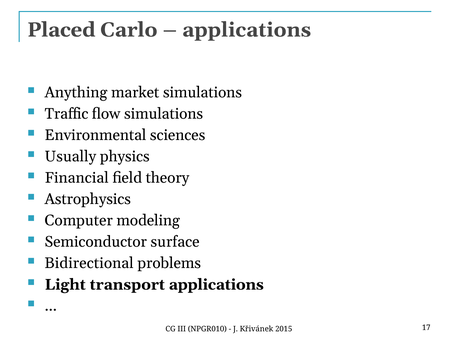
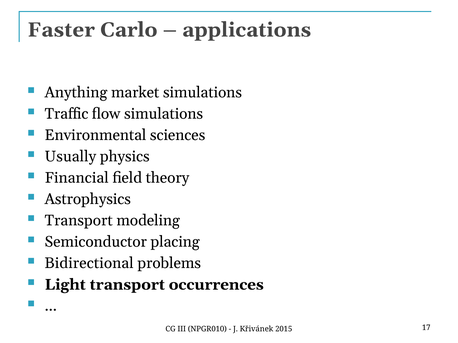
Placed: Placed -> Faster
Computer at (79, 221): Computer -> Transport
surface: surface -> placing
transport applications: applications -> occurrences
